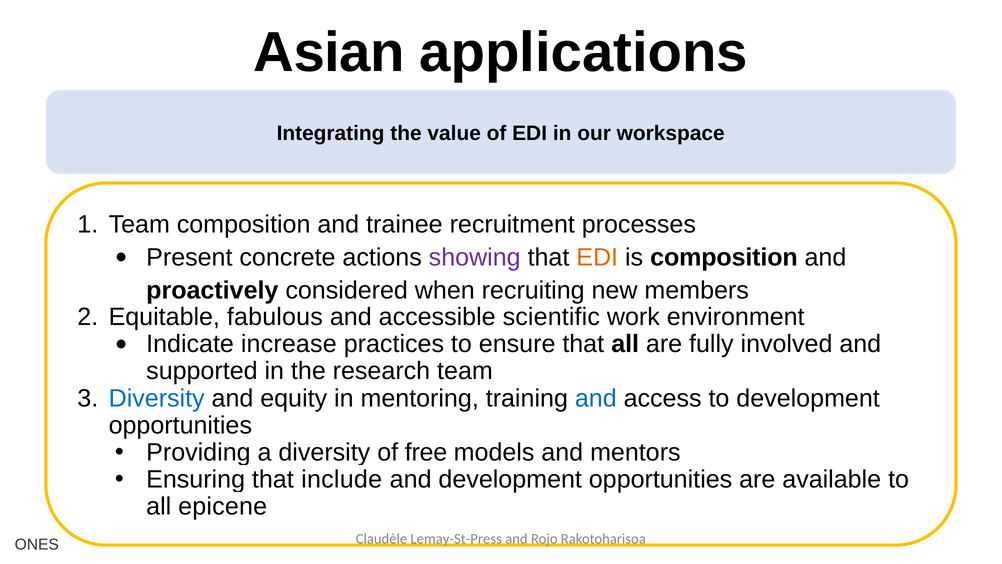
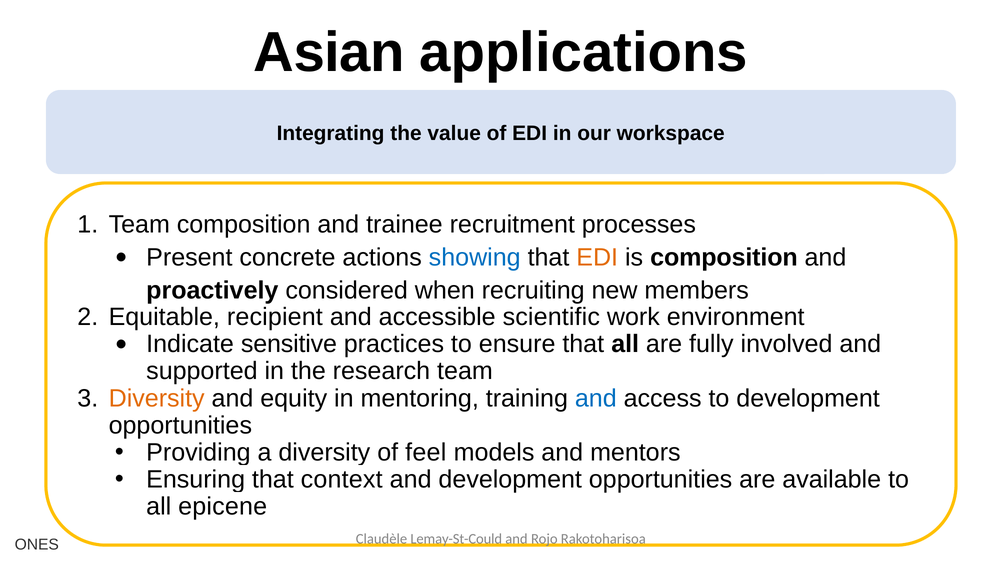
showing colour: purple -> blue
fabulous: fabulous -> recipient
increase: increase -> sensitive
Diversity at (157, 398) colour: blue -> orange
free: free -> feel
include: include -> context
Lemay-St-Press: Lemay-St-Press -> Lemay-St-Could
